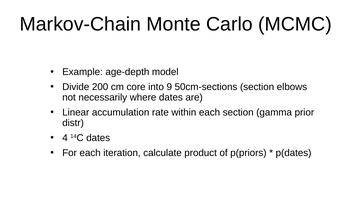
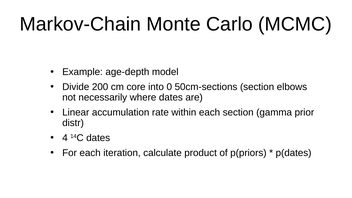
9: 9 -> 0
